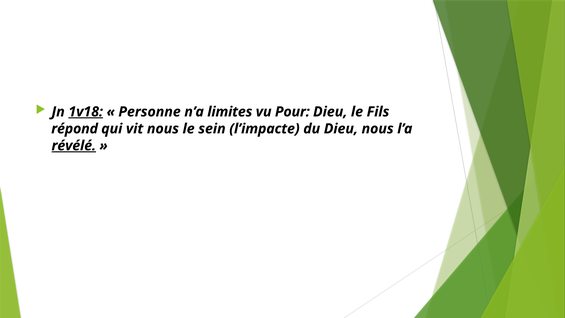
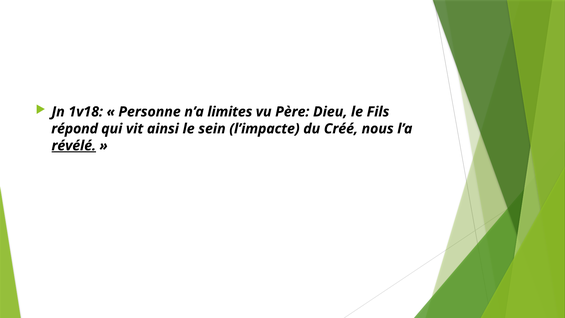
1v18 underline: present -> none
Pour: Pour -> Père
vit nous: nous -> ainsi
du Dieu: Dieu -> Créé
